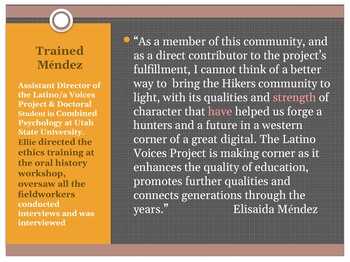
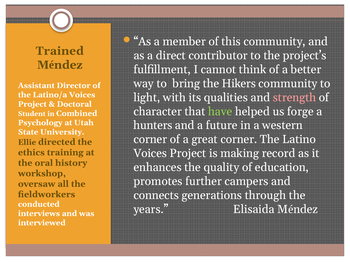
have colour: pink -> light green
great digital: digital -> corner
making corner: corner -> record
further qualities: qualities -> campers
